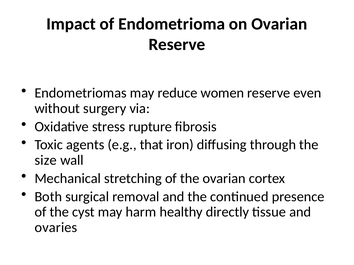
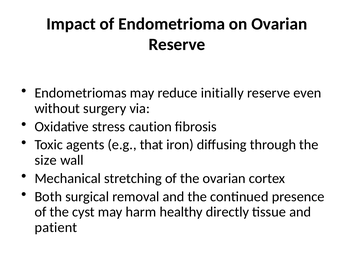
women: women -> initially
rupture: rupture -> caution
ovaries: ovaries -> patient
